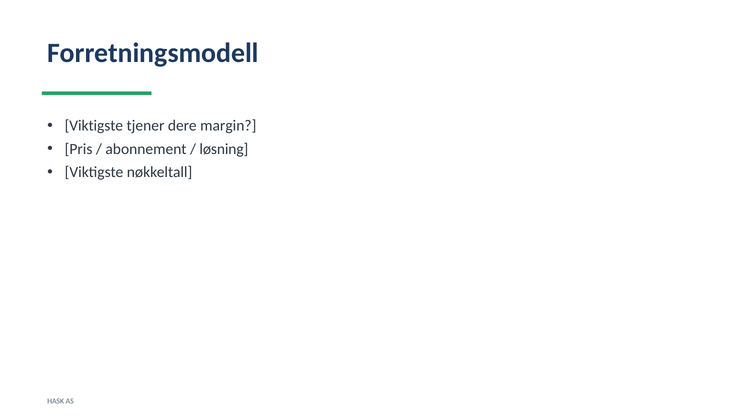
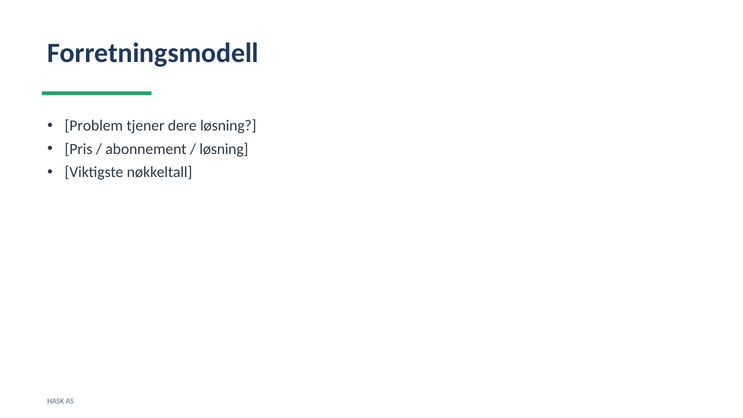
Viktigste at (94, 126): Viktigste -> Problem
dere margin: margin -> løsning
